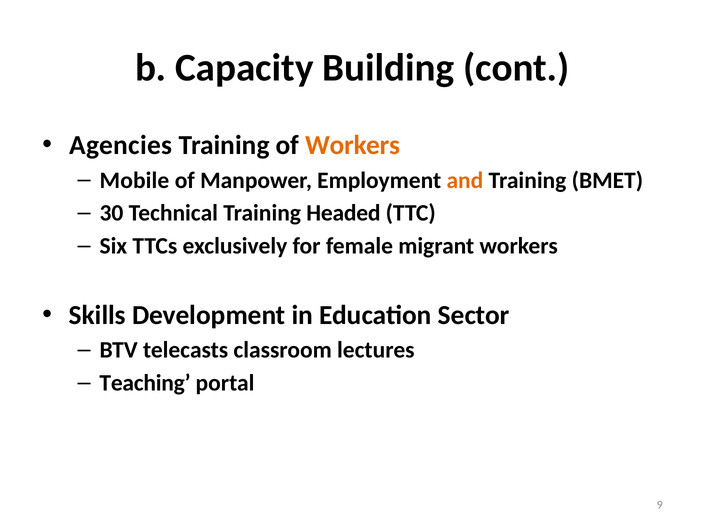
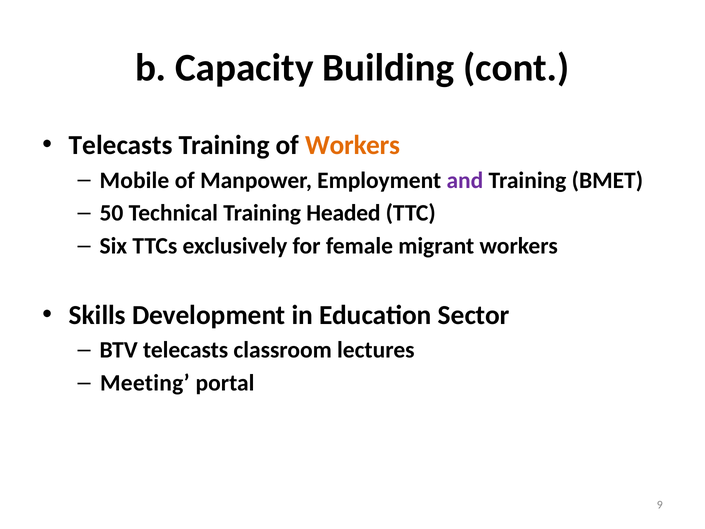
Agencies at (121, 145): Agencies -> Telecasts
and colour: orange -> purple
30: 30 -> 50
Teaching: Teaching -> Meeting
